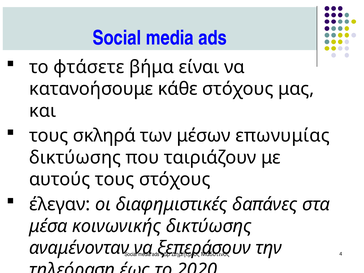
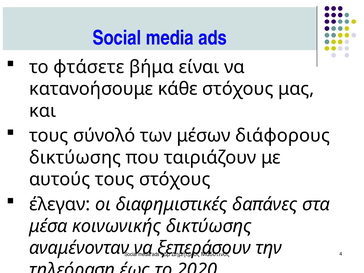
σκληρά: σκληρά -> σύνολό
επωνυμίας: επωνυμίας -> διάφορους
